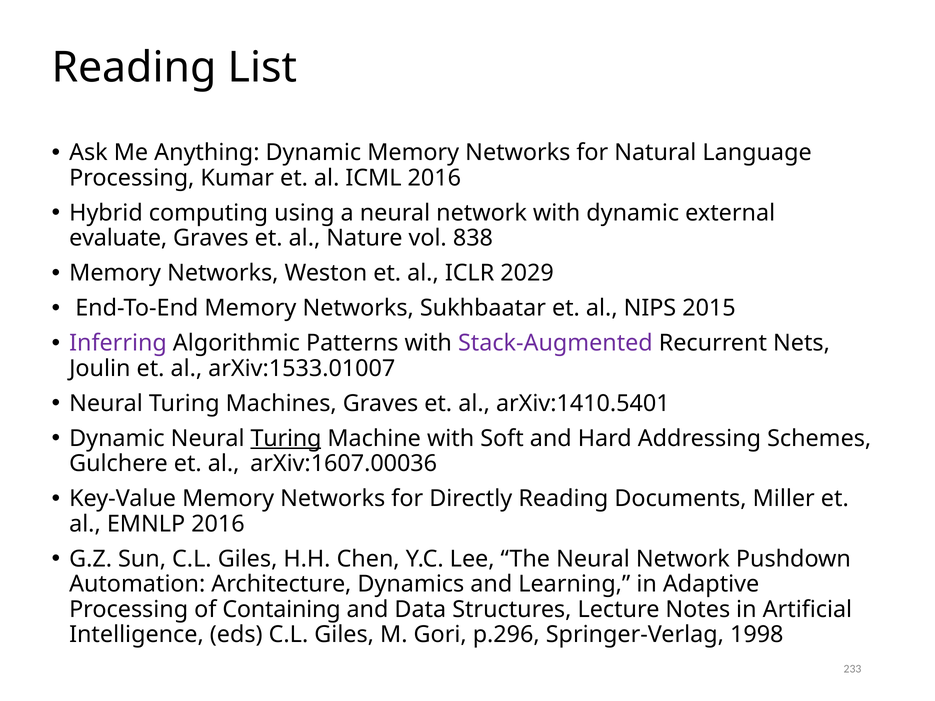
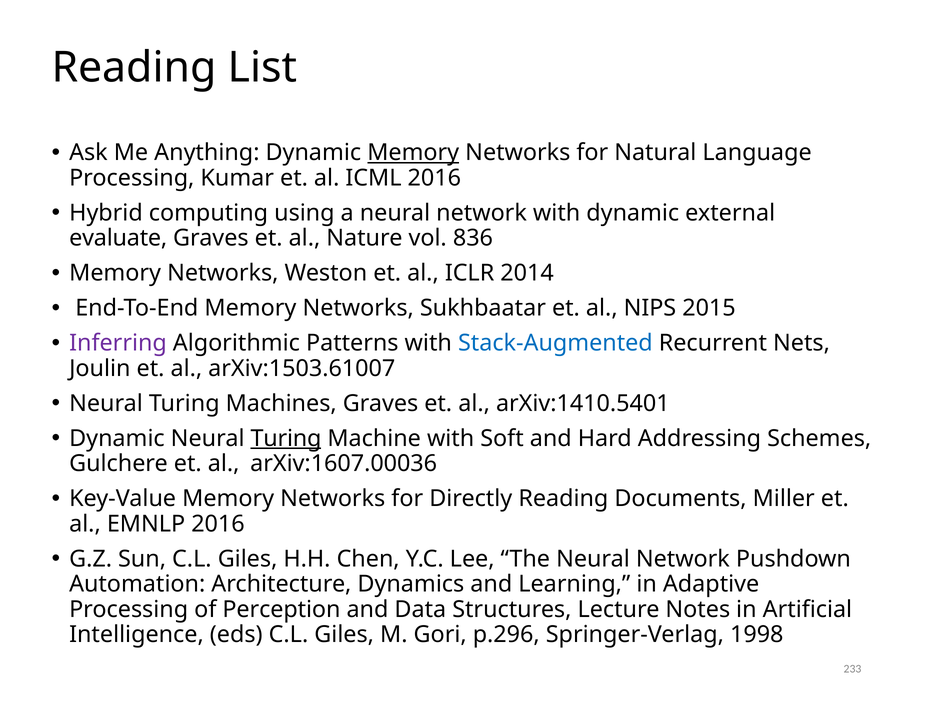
Memory at (413, 153) underline: none -> present
838: 838 -> 836
2029: 2029 -> 2014
Stack-Augmented colour: purple -> blue
arXiv:1533.01007: arXiv:1533.01007 -> arXiv:1503.61007
Containing: Containing -> Perception
